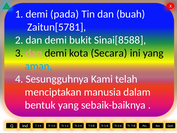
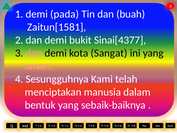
Zaitun[5781: Zaitun[5781 -> Zaitun[1581
Sinai[8588: Sinai[8588 -> Sinai[4377
Secara: Secara -> Sangat
aman colour: light blue -> pink
